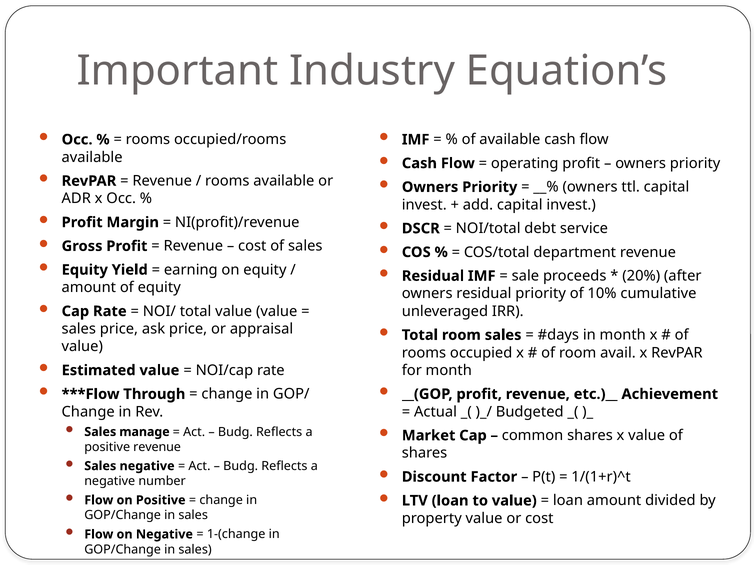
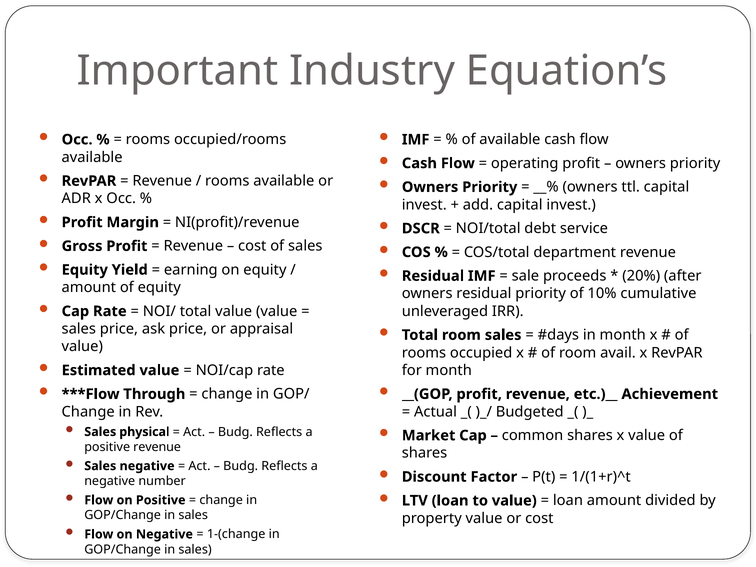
manage: manage -> physical
